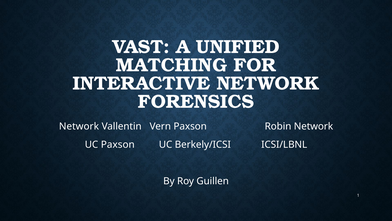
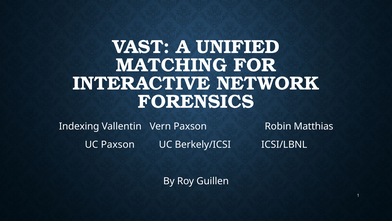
Network at (79, 126): Network -> Indexing
Robin Network: Network -> Matthias
